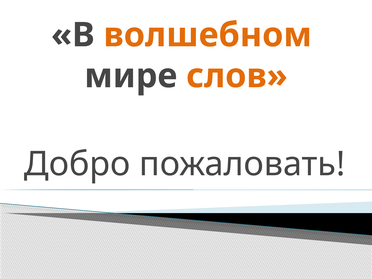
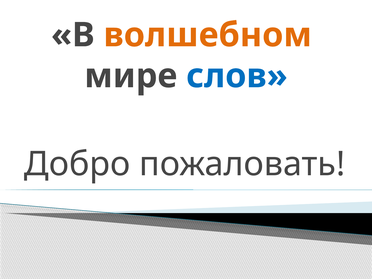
слов colour: orange -> blue
